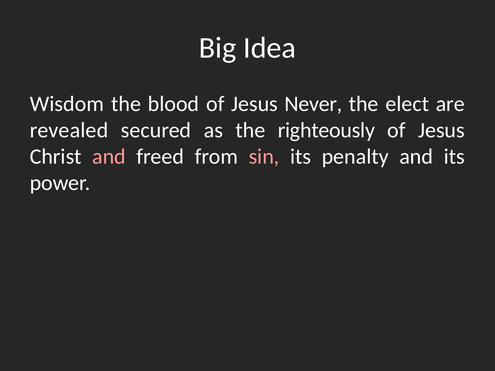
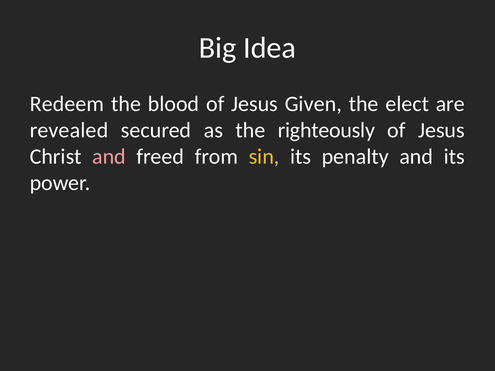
Wisdom: Wisdom -> Redeem
Never: Never -> Given
sin colour: pink -> yellow
